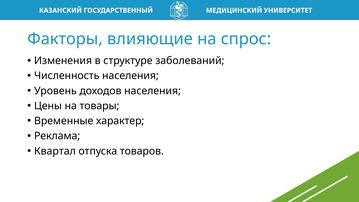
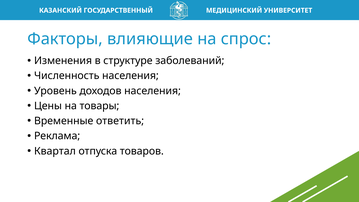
характер: характер -> ответить
